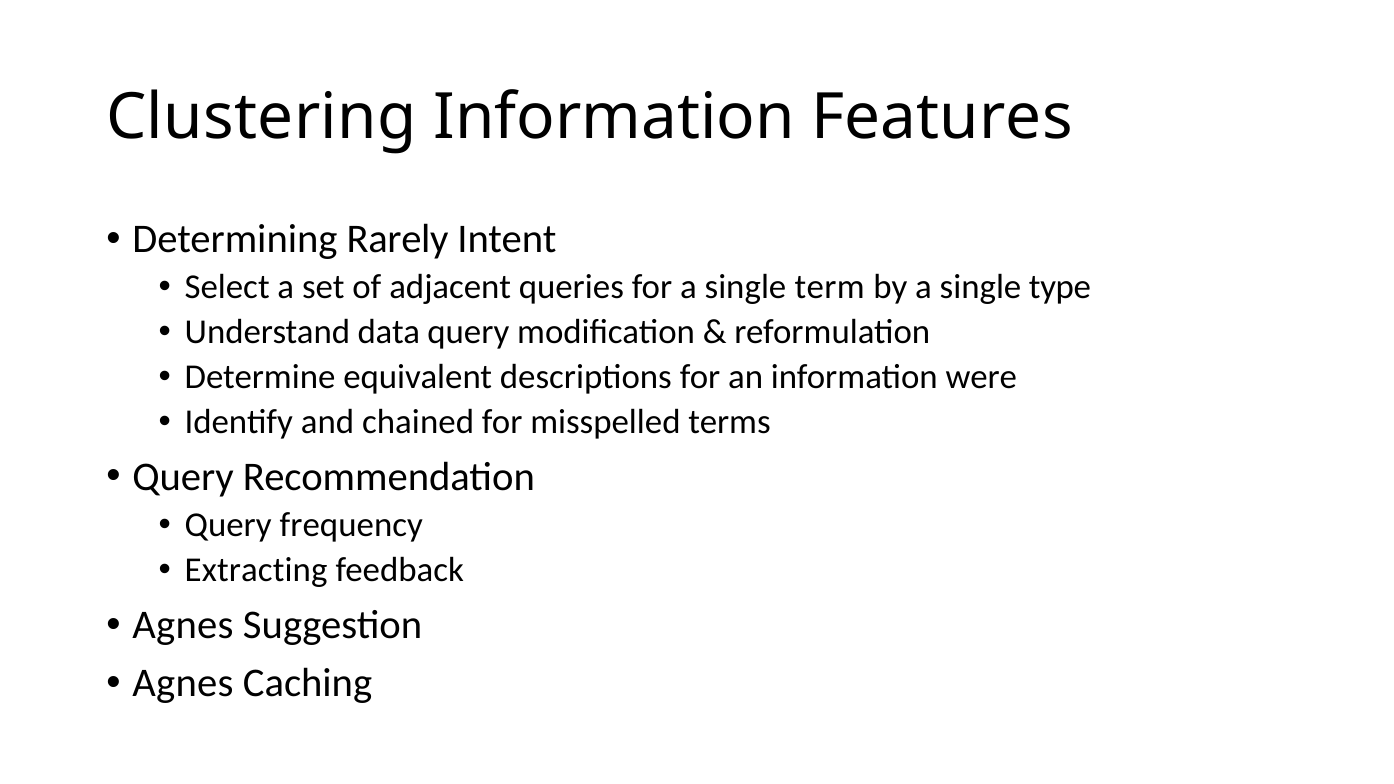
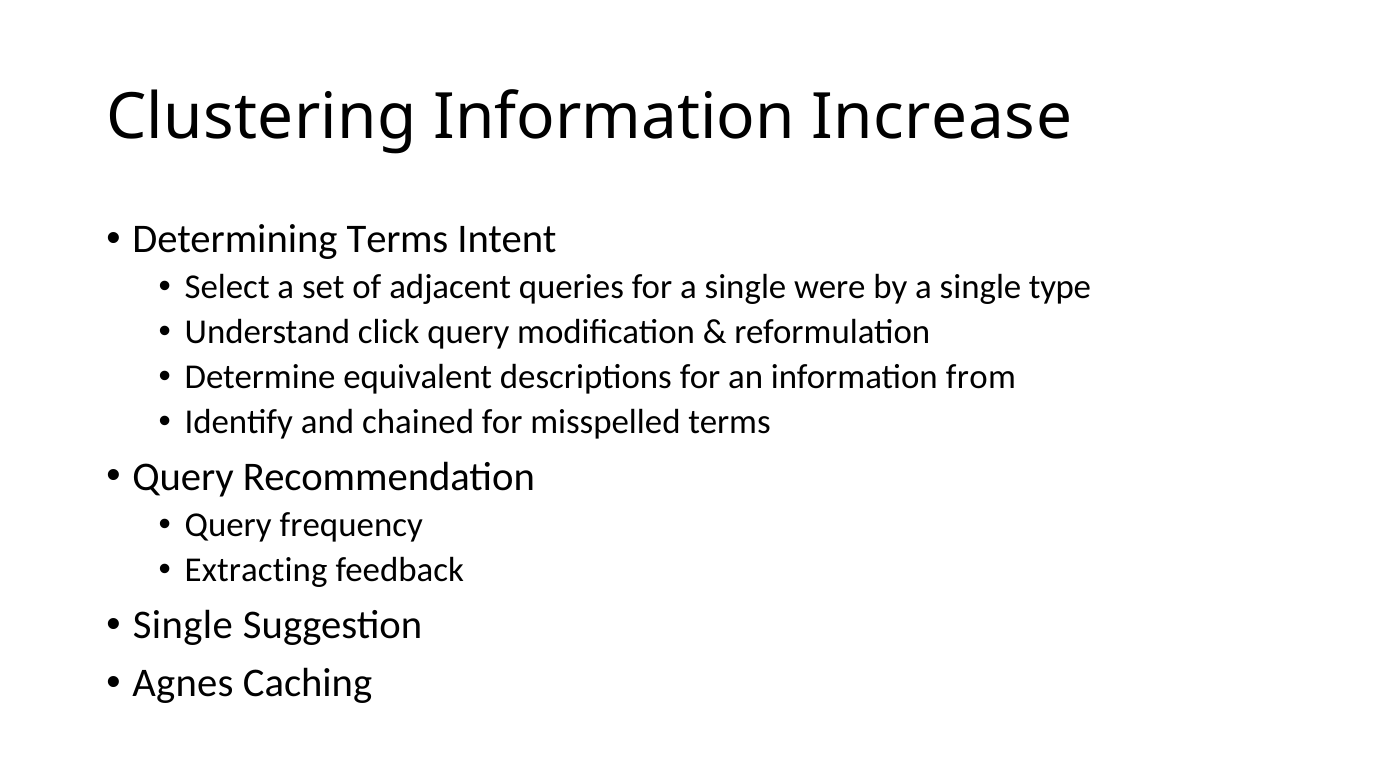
Features: Features -> Increase
Determining Rarely: Rarely -> Terms
term: term -> were
data: data -> click
were: were -> from
Agnes at (183, 625): Agnes -> Single
